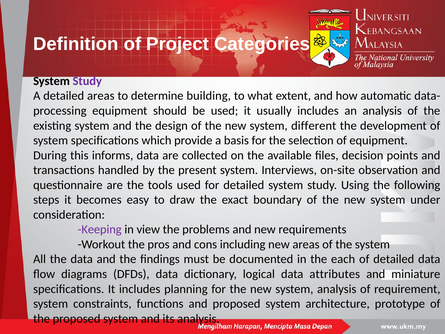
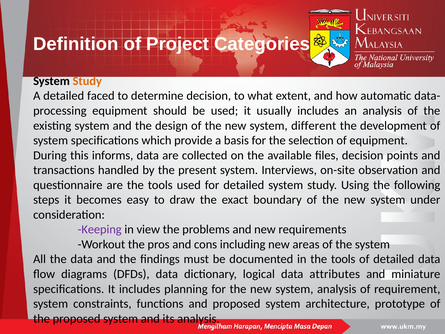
Study at (87, 81) colour: purple -> orange
detailed areas: areas -> faced
determine building: building -> decision
in the each: each -> tools
